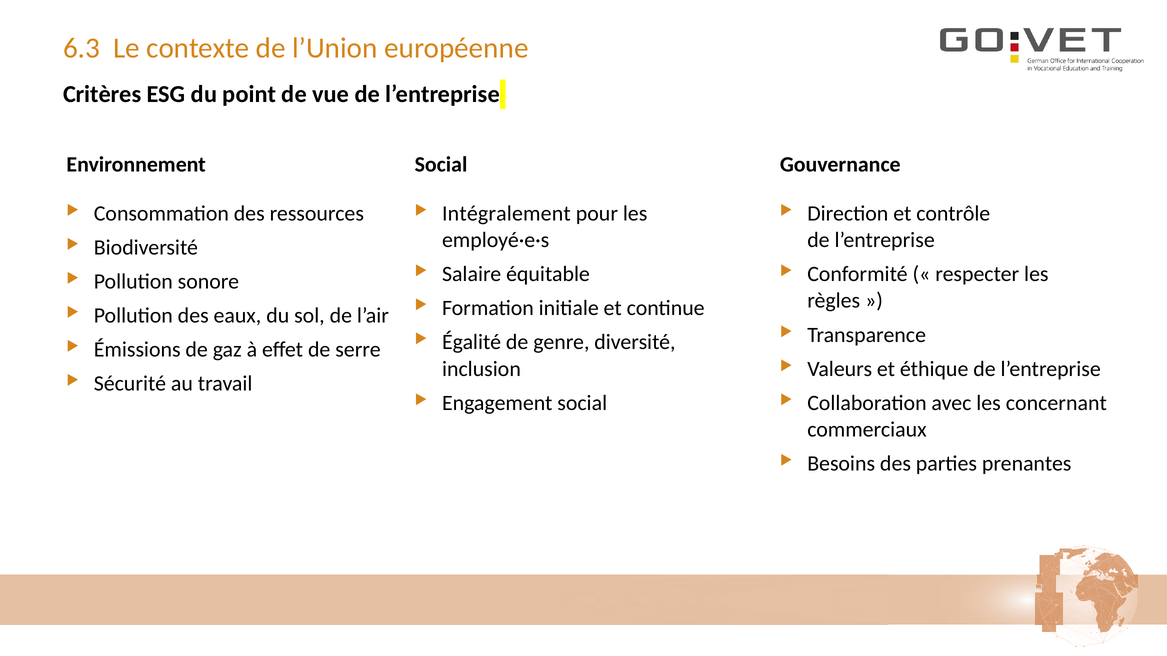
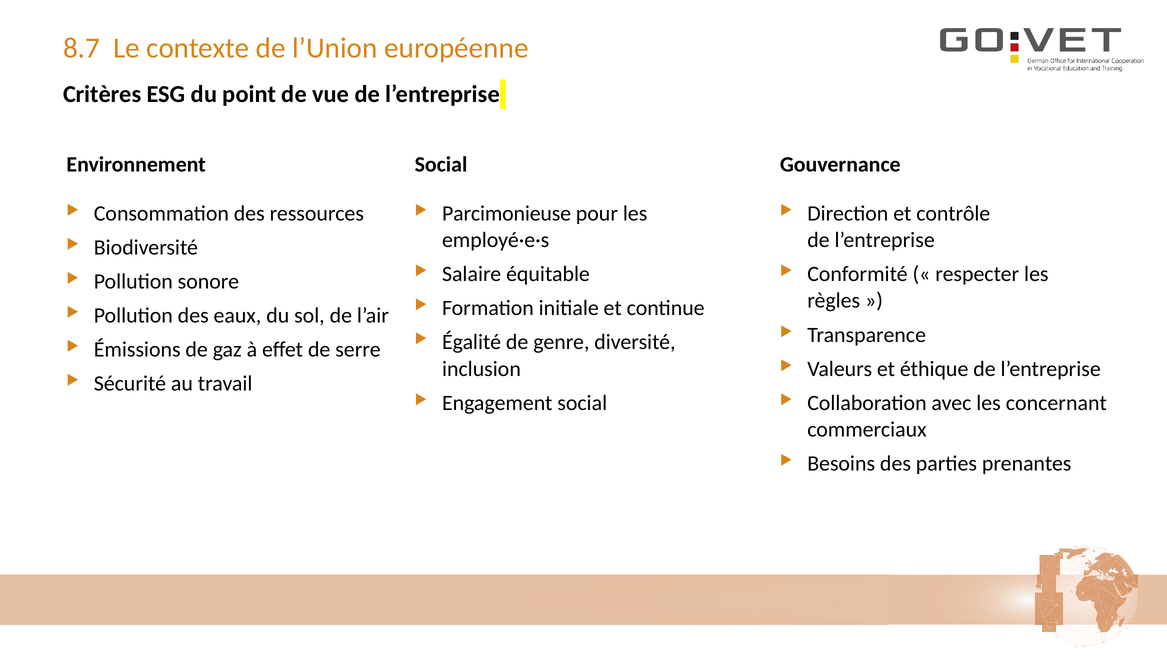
6.3: 6.3 -> 8.7
Intégralement: Intégralement -> Parcimonieuse
